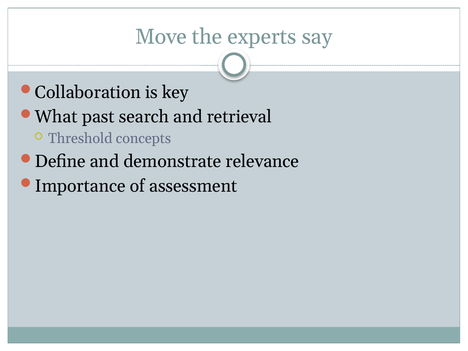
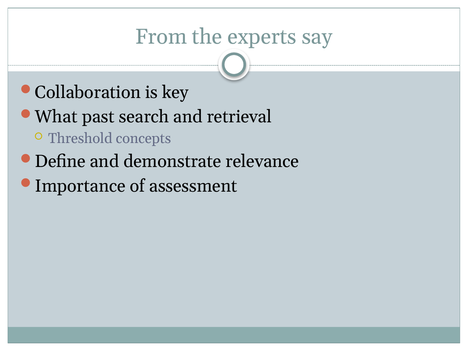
Move: Move -> From
